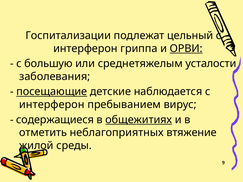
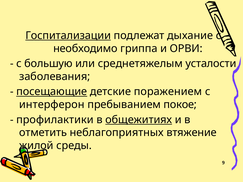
Госпитализации underline: none -> present
цельный: цельный -> дыхание
интерферон at (85, 49): интерферон -> необходимо
ОРВИ underline: present -> none
наблюдается: наблюдается -> поражением
вирус: вирус -> покое
содержащиеся: содержащиеся -> профилактики
